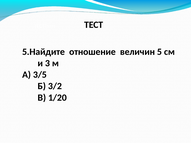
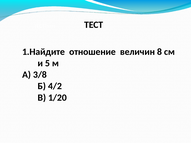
5.Найдите: 5.Найдите -> 1.Найдите
5: 5 -> 8
3: 3 -> 5
3/5: 3/5 -> 3/8
3/2: 3/2 -> 4/2
